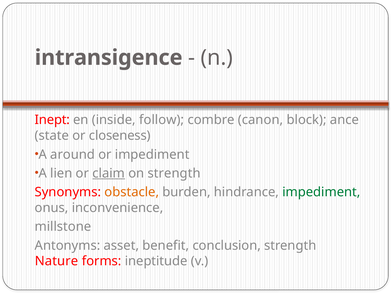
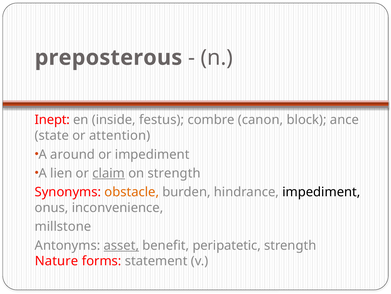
intransigence: intransigence -> preposterous
follow: follow -> festus
closeness: closeness -> attention
impediment at (321, 192) colour: green -> black
asset underline: none -> present
conclusion: conclusion -> peripatetic
ineptitude: ineptitude -> statement
